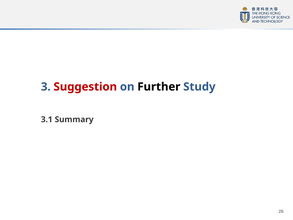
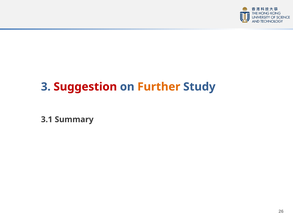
Further colour: black -> orange
